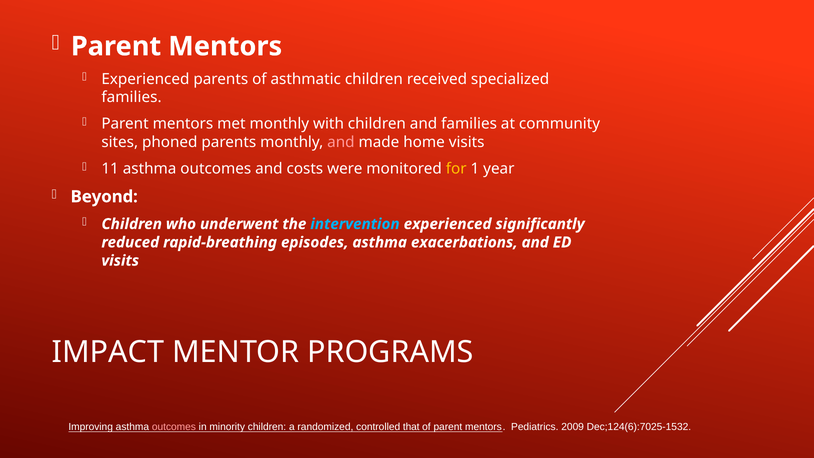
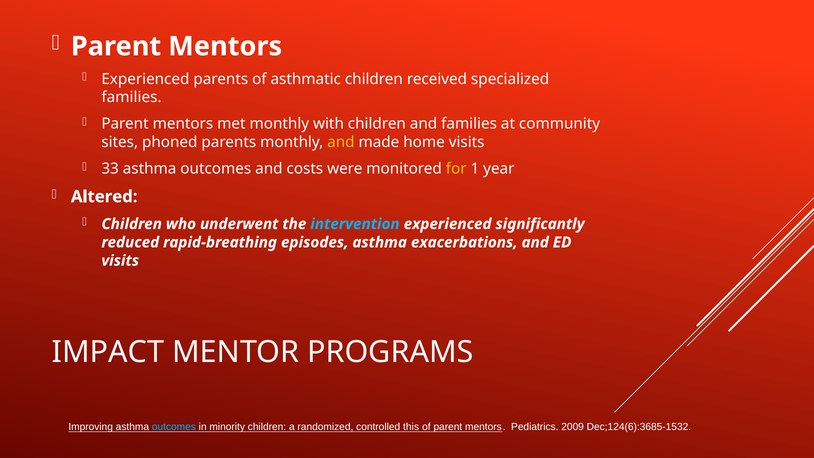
and at (341, 142) colour: pink -> yellow
11: 11 -> 33
Beyond: Beyond -> Altered
outcomes at (174, 427) colour: pink -> light blue
that: that -> this
Dec;124(6):7025-1532: Dec;124(6):7025-1532 -> Dec;124(6):3685-1532
